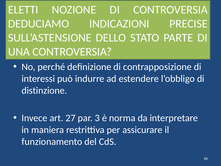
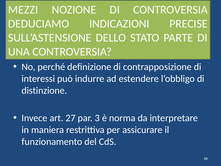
ELETTI: ELETTI -> MEZZI
